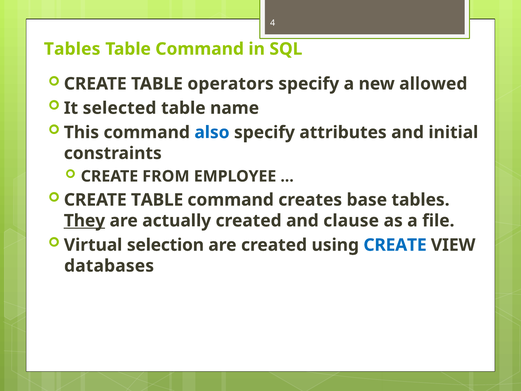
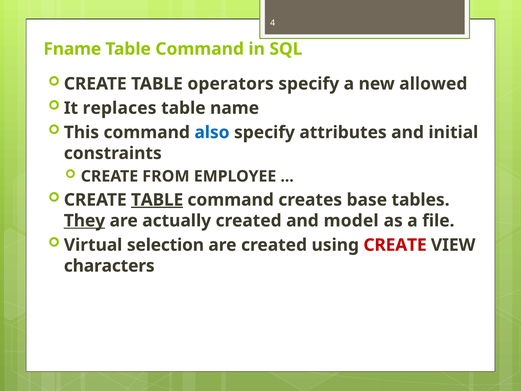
Tables at (72, 49): Tables -> Fname
selected: selected -> replaces
TABLE at (157, 200) underline: none -> present
clause: clause -> model
CREATE at (395, 245) colour: blue -> red
databases: databases -> characters
